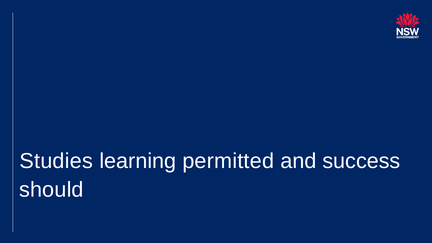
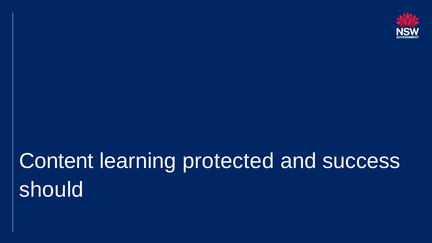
Studies: Studies -> Content
permitted: permitted -> protected
